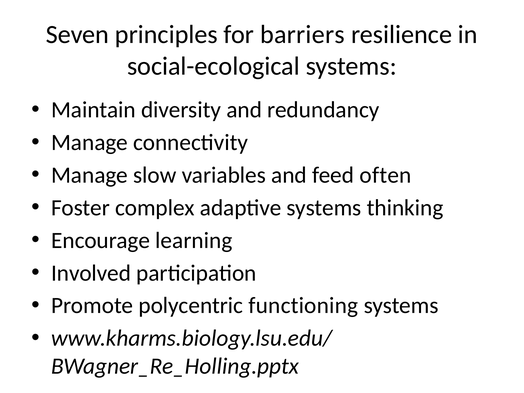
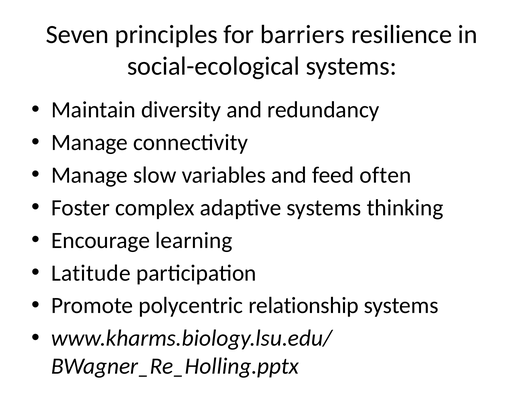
Involved: Involved -> Latitude
functioning: functioning -> relationship
